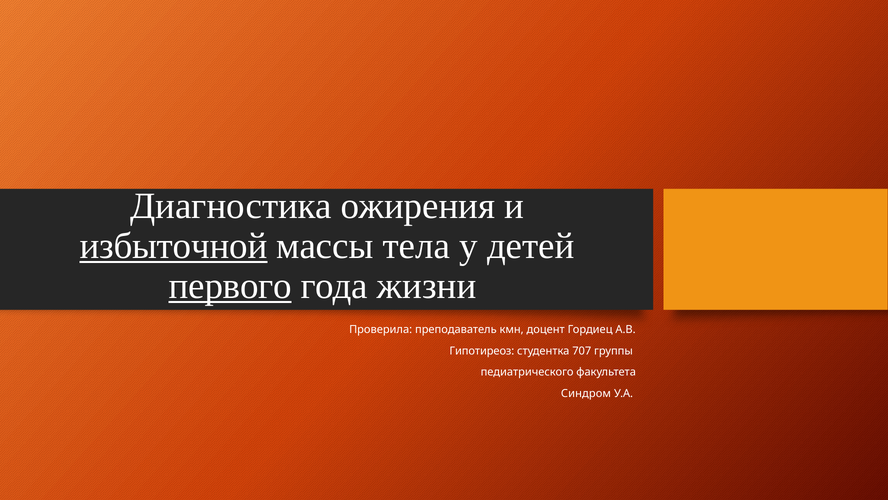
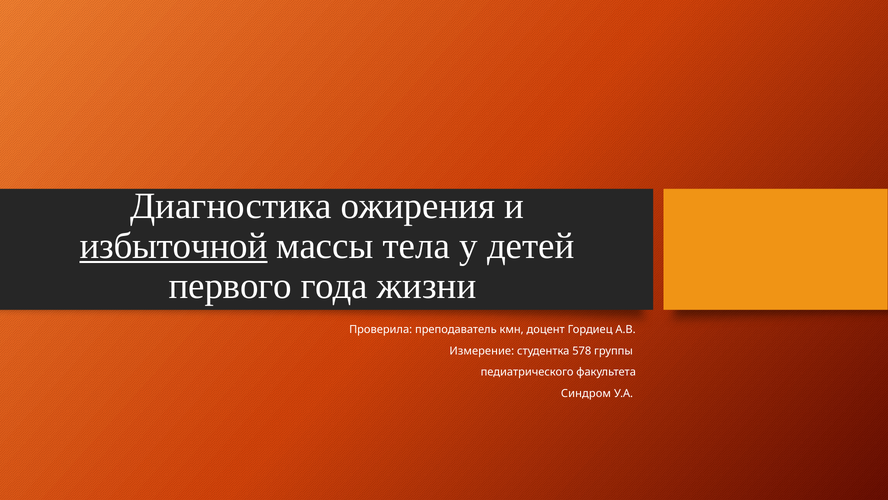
первого underline: present -> none
Гипотиреоз: Гипотиреоз -> Измерение
707: 707 -> 578
